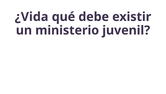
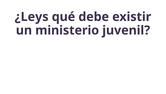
¿Vida: ¿Vida -> ¿Leys
